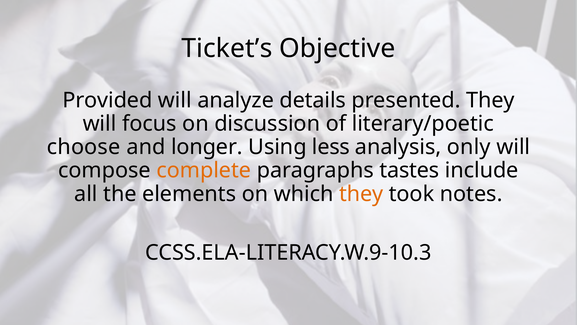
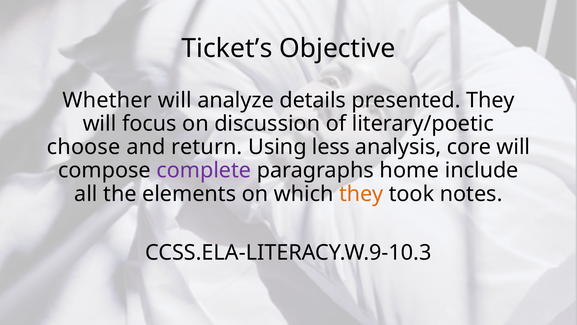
Provided: Provided -> Whether
longer: longer -> return
only: only -> core
complete colour: orange -> purple
tastes: tastes -> home
